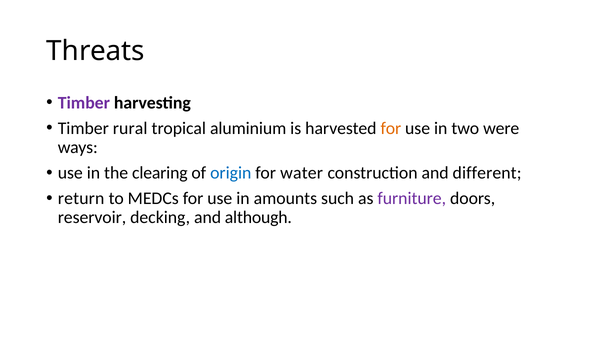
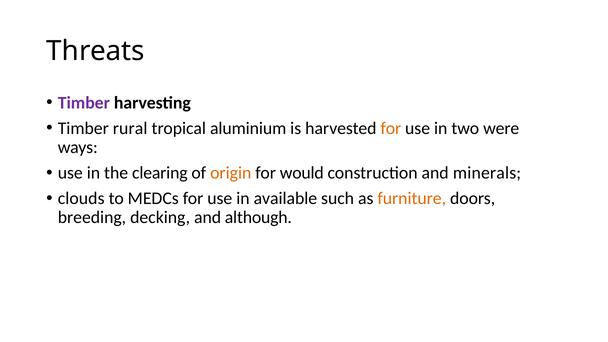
origin colour: blue -> orange
water: water -> would
different: different -> minerals
return: return -> clouds
amounts: amounts -> available
furniture colour: purple -> orange
reservoir: reservoir -> breeding
